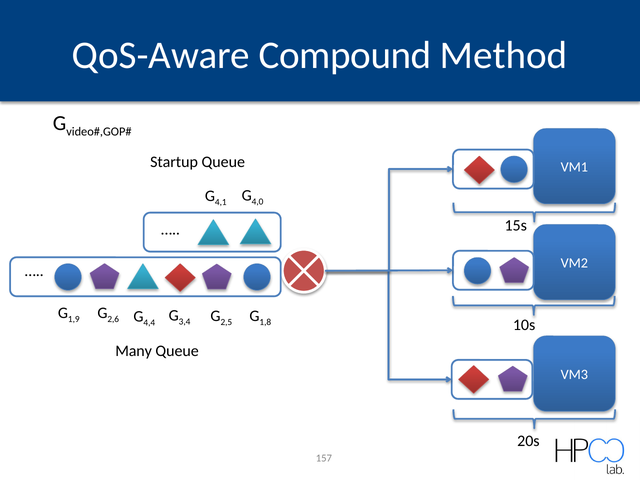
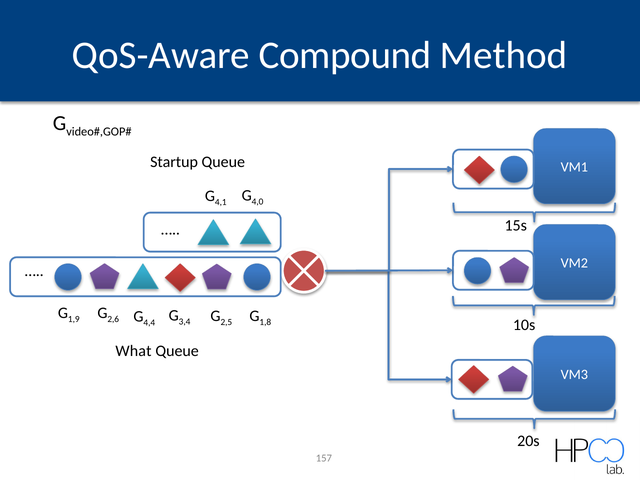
Many: Many -> What
